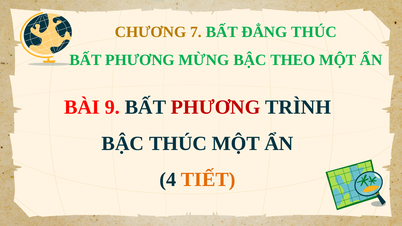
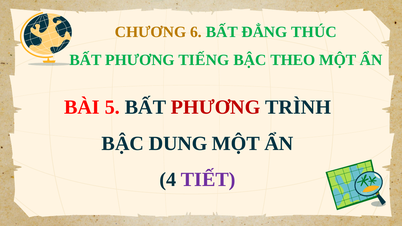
7: 7 -> 6
MỪNG: MỪNG -> TIẾNG
9: 9 -> 5
BẬC THÚC: THÚC -> DUNG
TIẾT colour: orange -> purple
